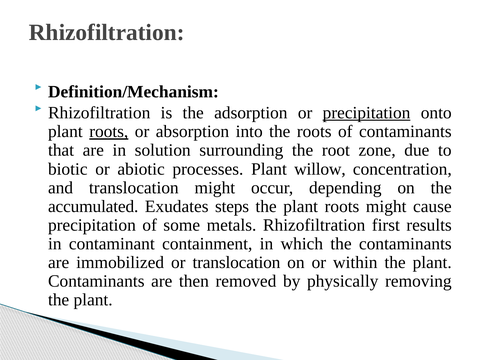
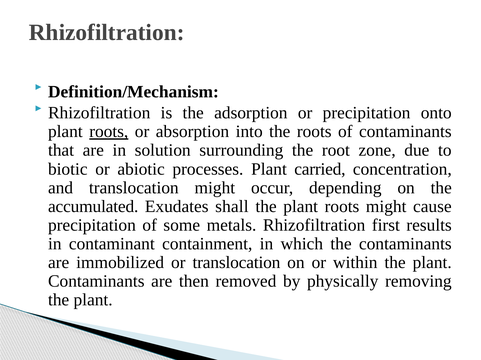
precipitation at (367, 113) underline: present -> none
willow: willow -> carried
steps: steps -> shall
